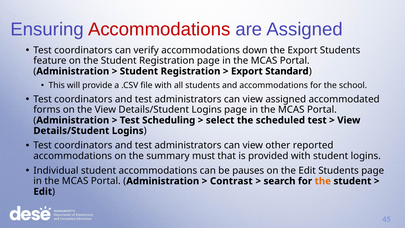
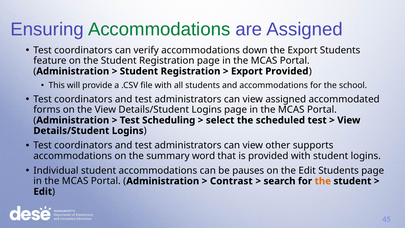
Accommodations at (159, 29) colour: red -> green
Export Standard: Standard -> Provided
reported: reported -> supports
must: must -> word
